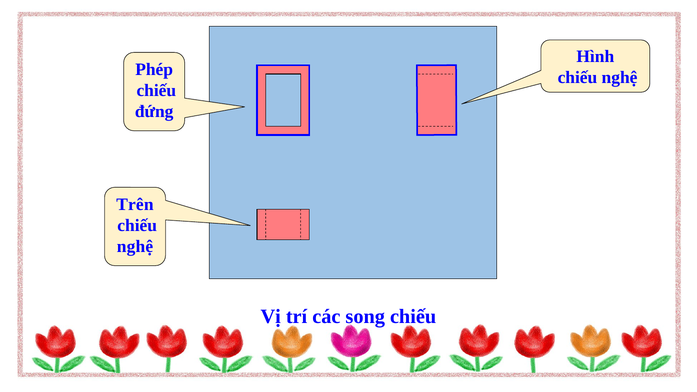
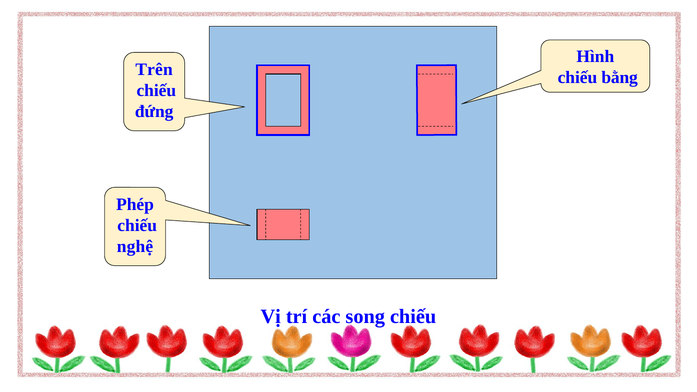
Phép: Phép -> Trên
nghệ at (620, 78): nghệ -> bằng
Trên: Trên -> Phép
